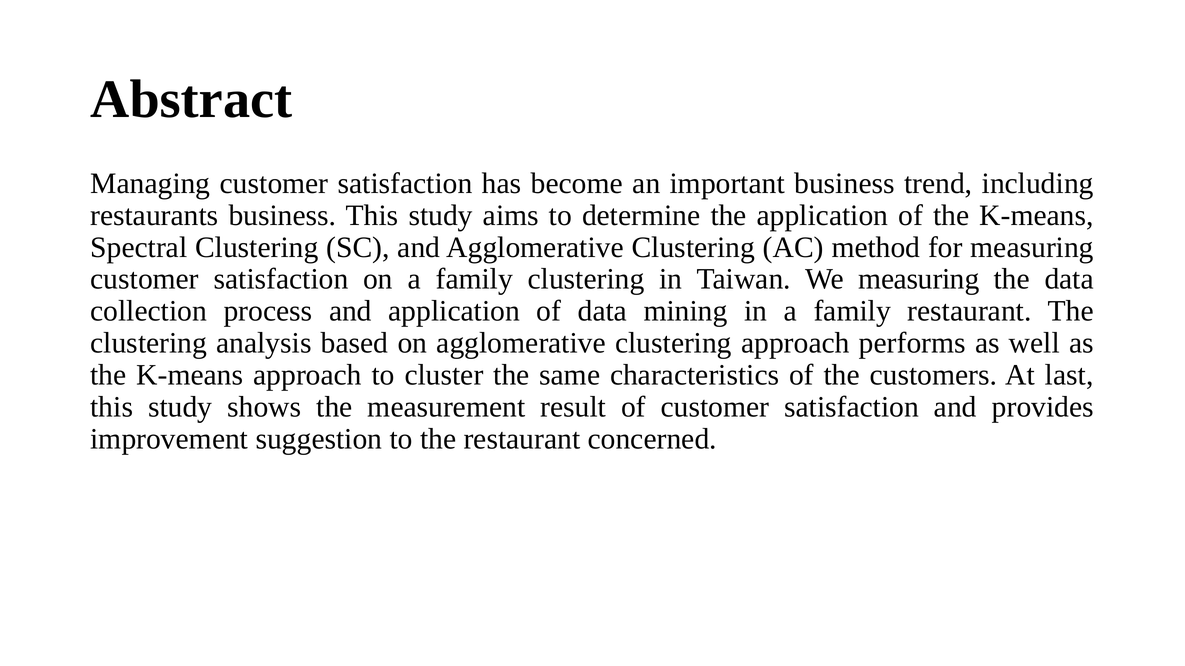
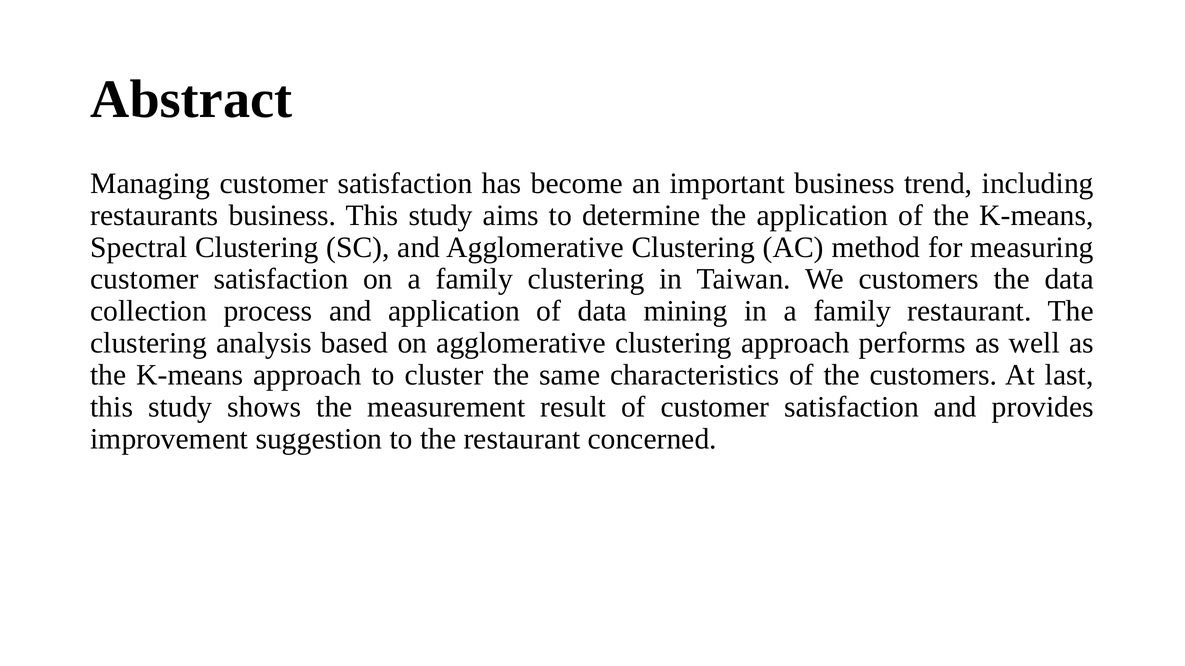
We measuring: measuring -> customers
